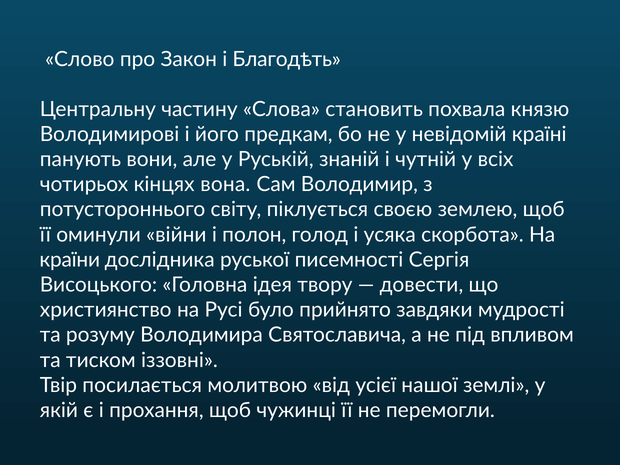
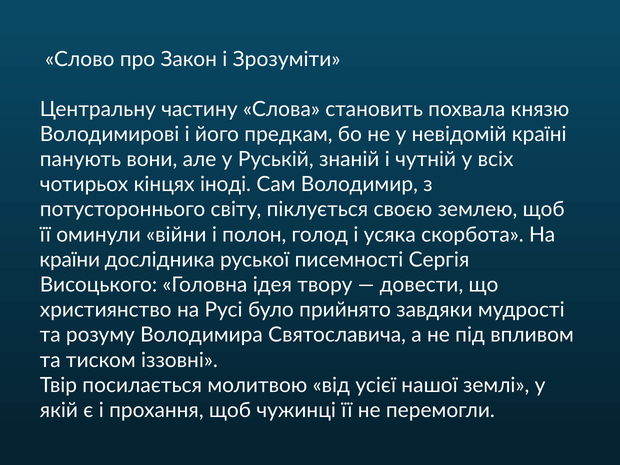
Благодѣть: Благодѣть -> Зрозуміти
вона: вона -> іноді
